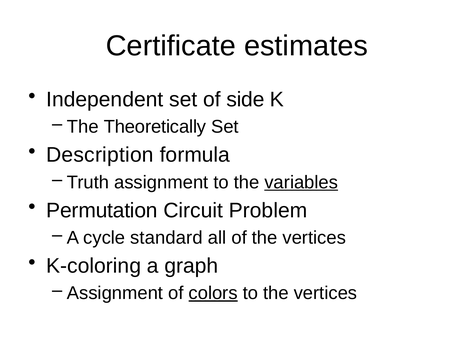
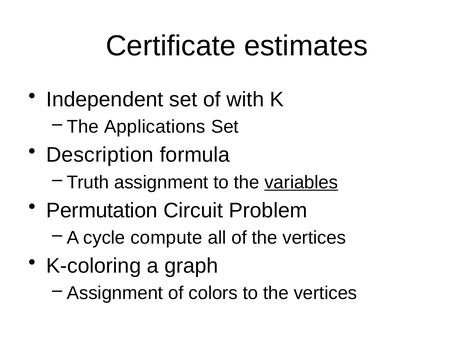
side: side -> with
Theoretically: Theoretically -> Applications
standard: standard -> compute
colors underline: present -> none
